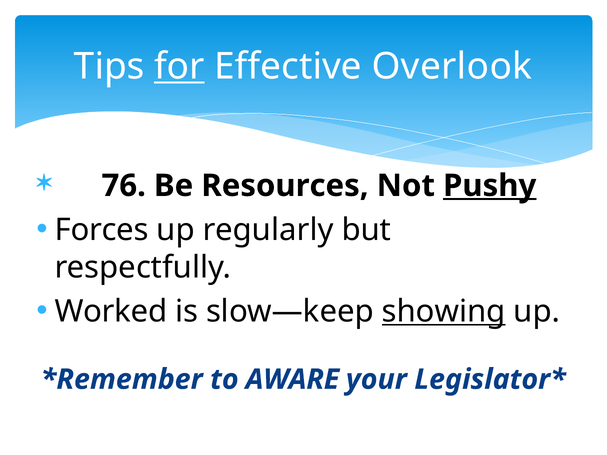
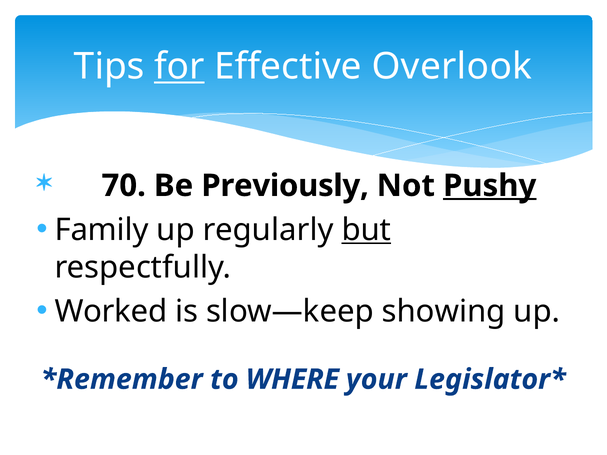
76: 76 -> 70
Resources: Resources -> Previously
Forces: Forces -> Family
but underline: none -> present
showing underline: present -> none
AWARE: AWARE -> WHERE
